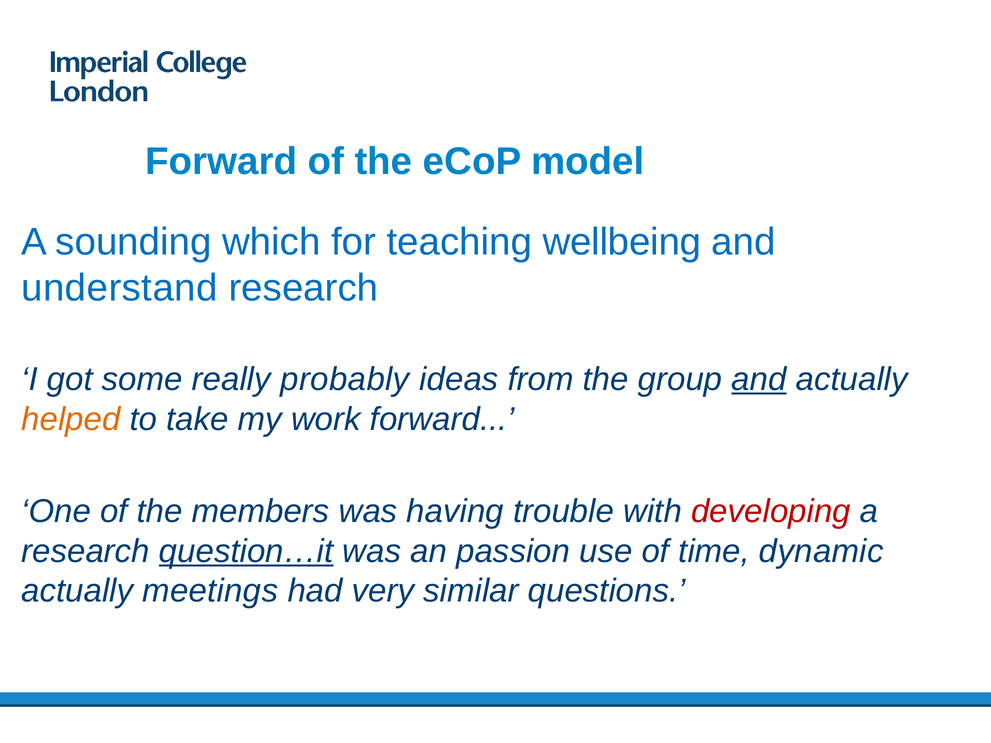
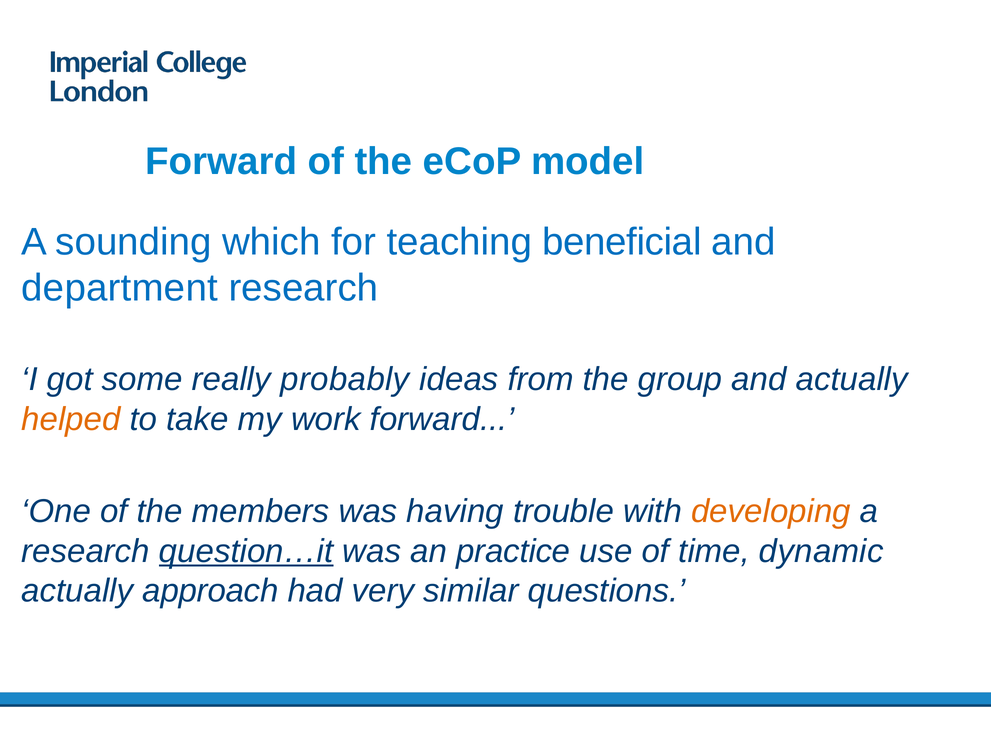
wellbeing: wellbeing -> beneficial
understand: understand -> department
and at (759, 380) underline: present -> none
developing colour: red -> orange
passion: passion -> practice
meetings: meetings -> approach
